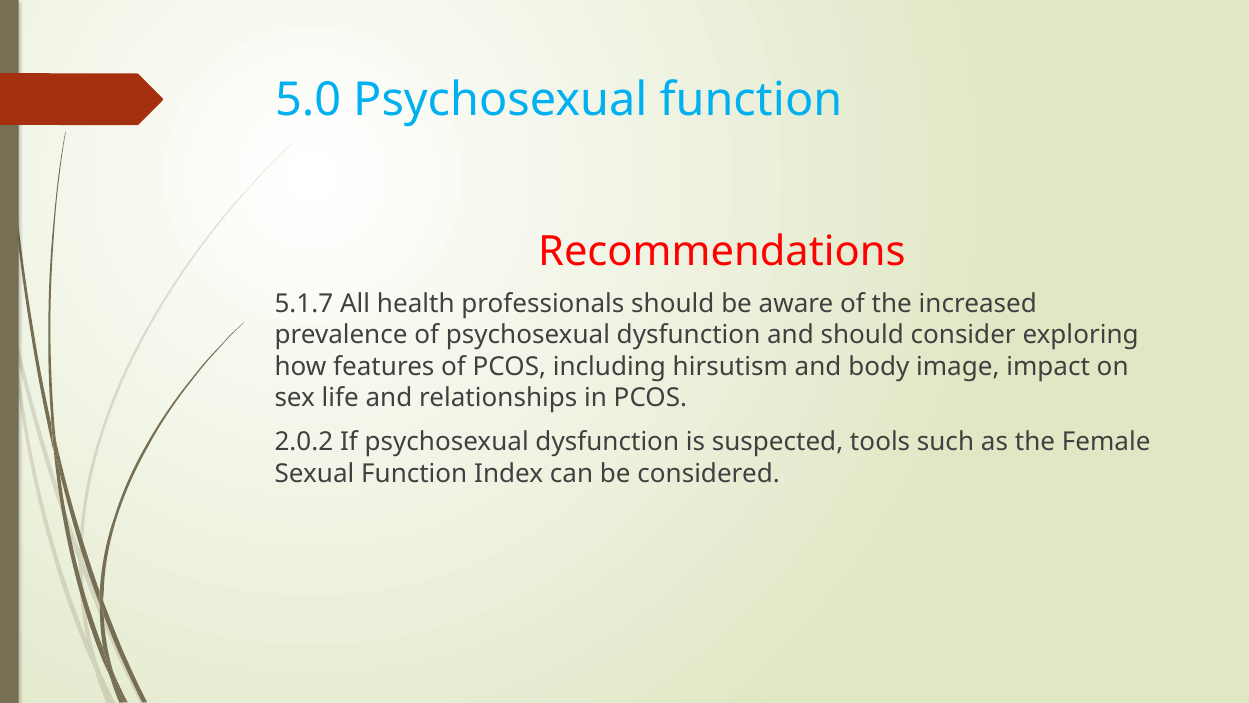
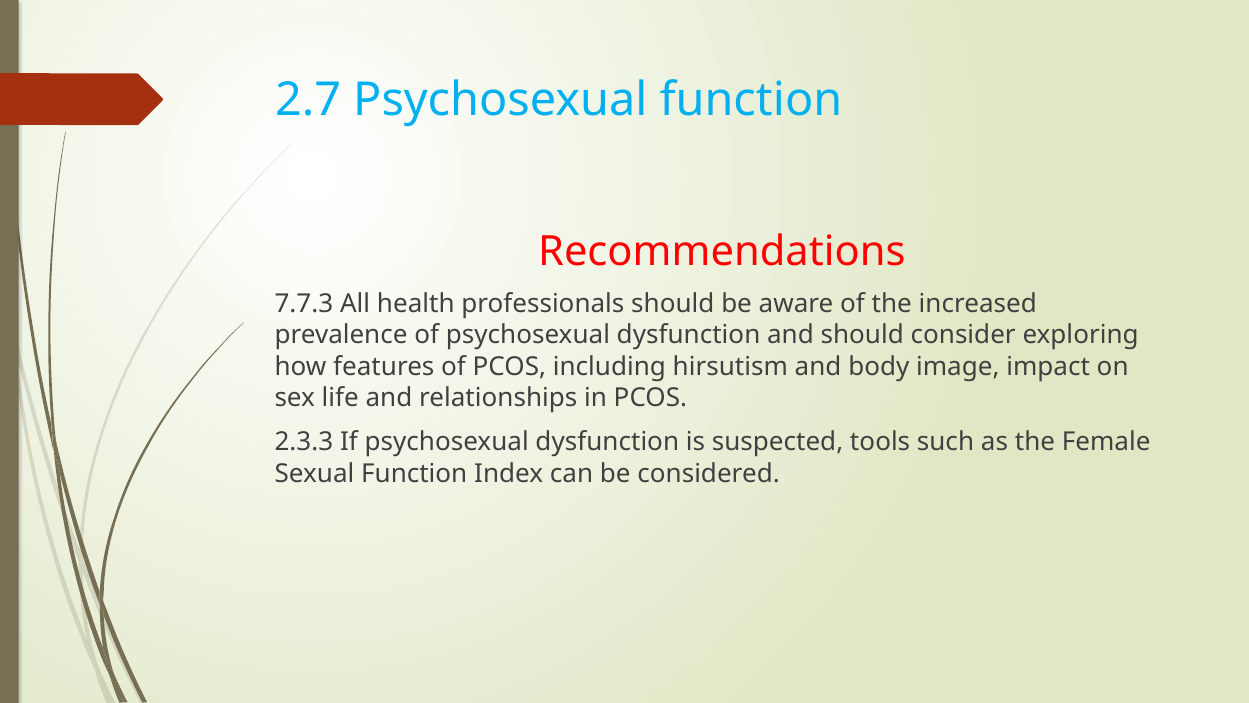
5.0: 5.0 -> 2.7
5.1.7: 5.1.7 -> 7.7.3
2.0.2: 2.0.2 -> 2.3.3
